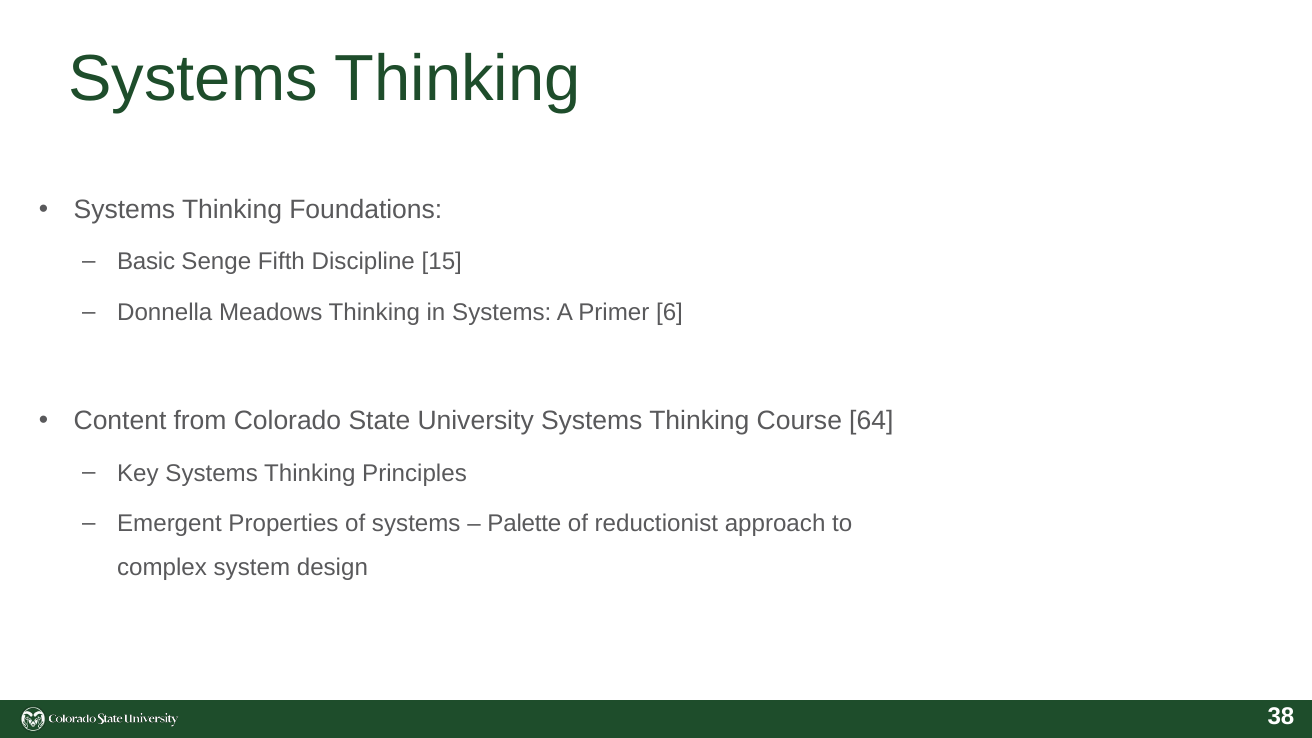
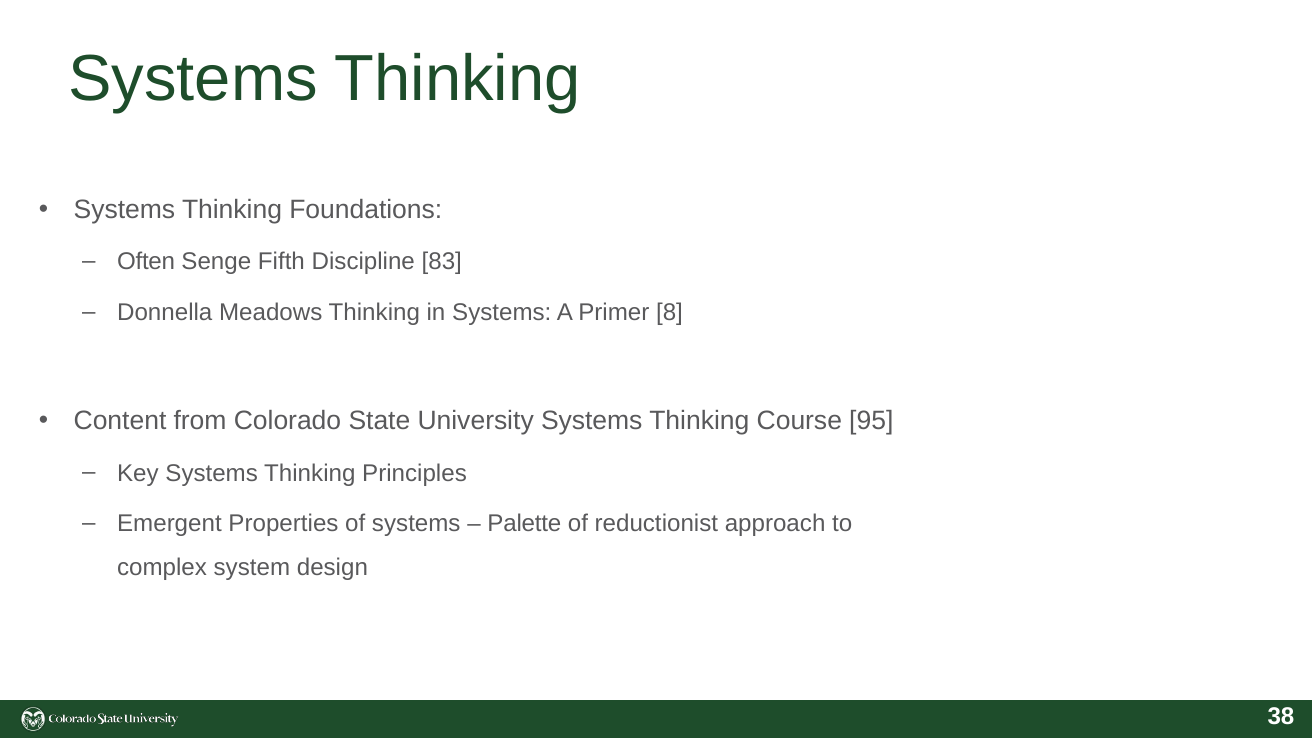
Basic: Basic -> Often
15: 15 -> 83
6: 6 -> 8
64: 64 -> 95
